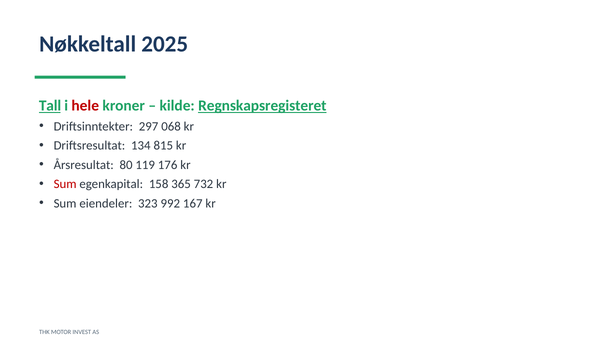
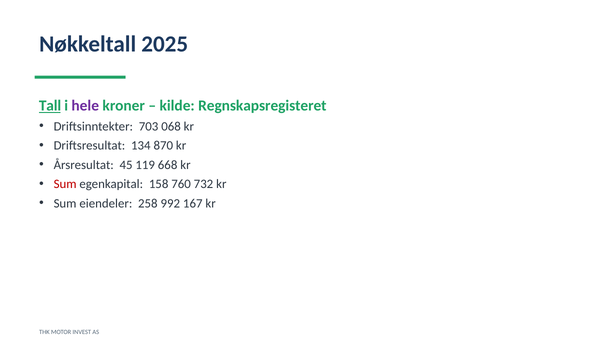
hele colour: red -> purple
Regnskapsregisteret underline: present -> none
297: 297 -> 703
815: 815 -> 870
80: 80 -> 45
176: 176 -> 668
365: 365 -> 760
323: 323 -> 258
